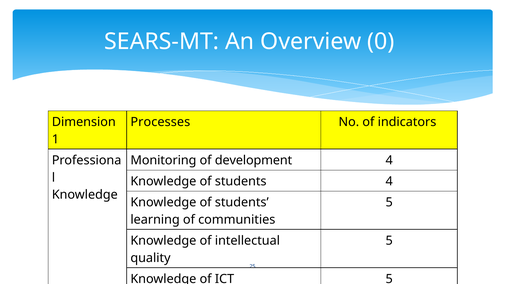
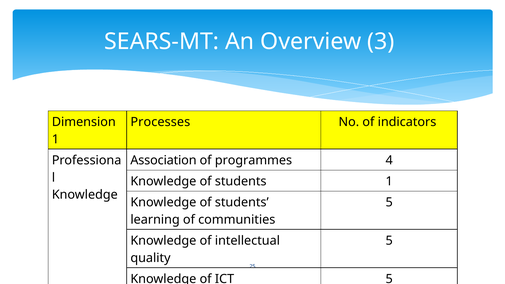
0: 0 -> 3
Monitoring: Monitoring -> Association
development: development -> programmes
students 4: 4 -> 1
